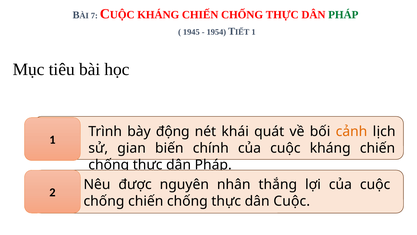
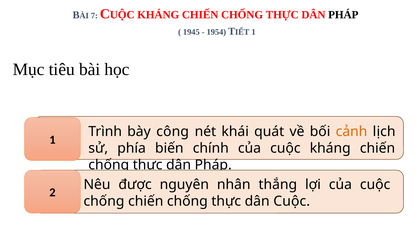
PHÁP at (343, 15) colour: green -> black
động: động -> công
gian: gian -> phía
